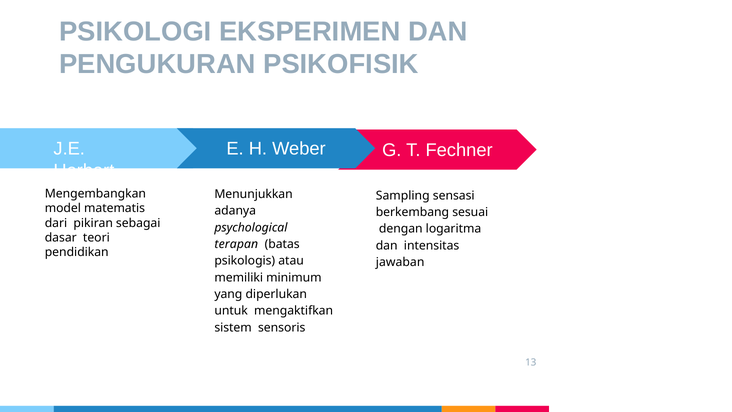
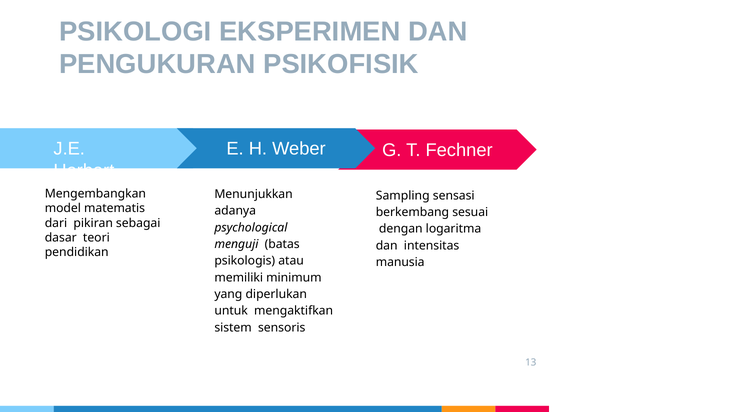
terapan: terapan -> menguji
jawaban: jawaban -> manusia
